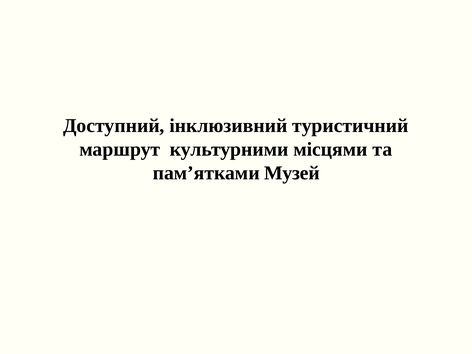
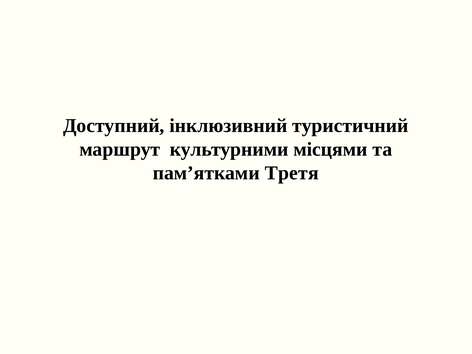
Музей: Музей -> Третя
